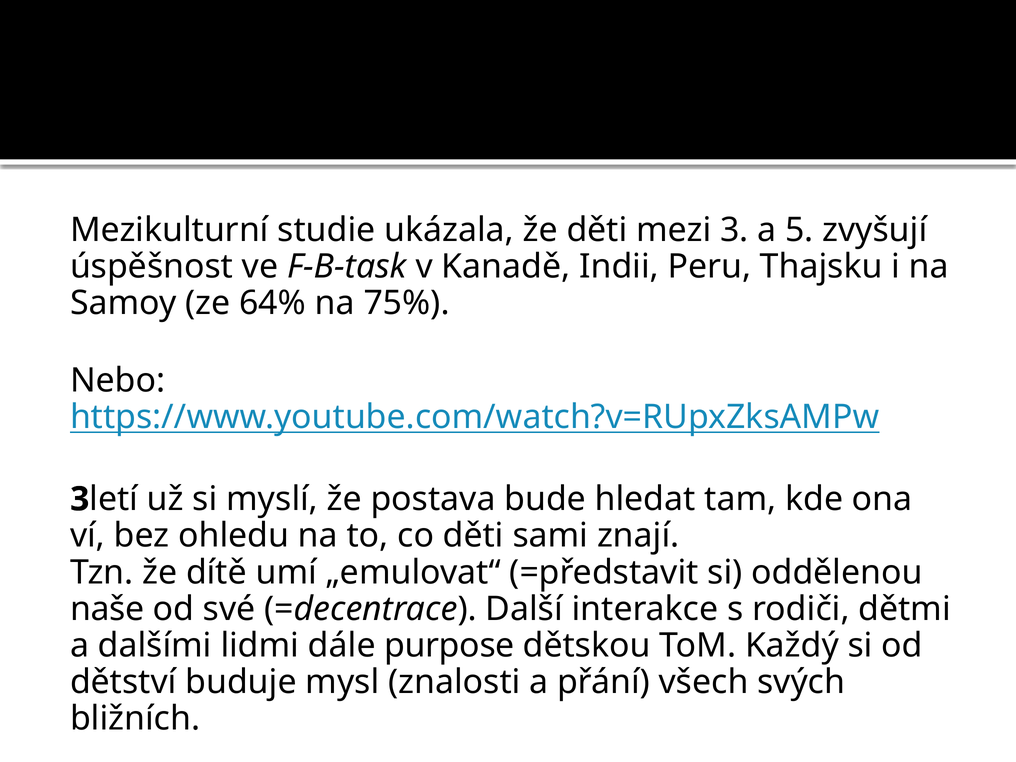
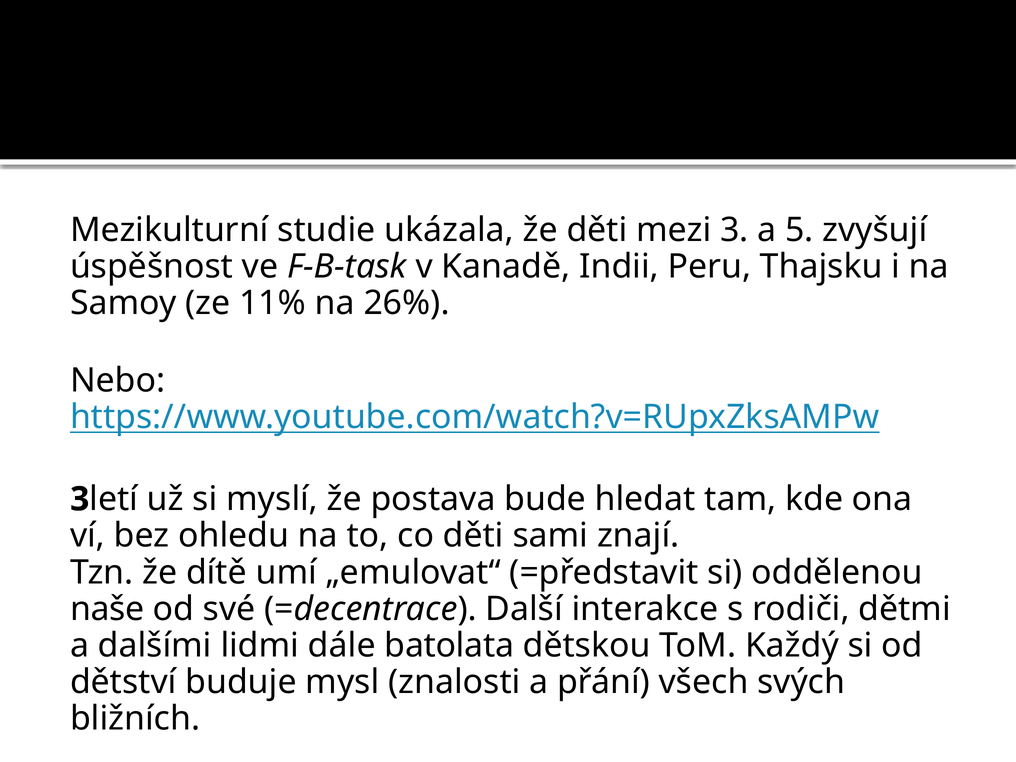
64%: 64% -> 11%
75%: 75% -> 26%
purpose: purpose -> batolata
